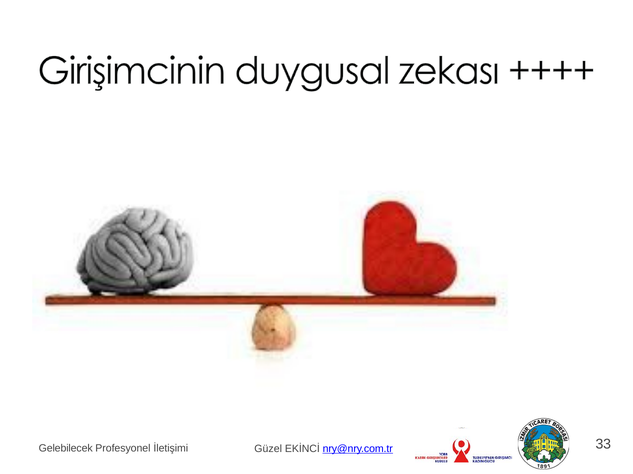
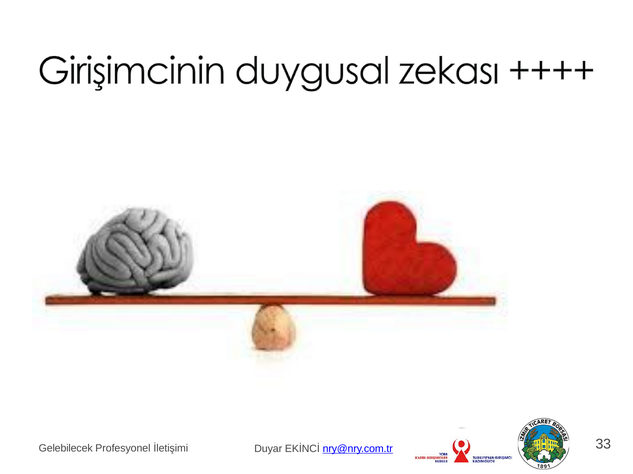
Güzel: Güzel -> Duyar
